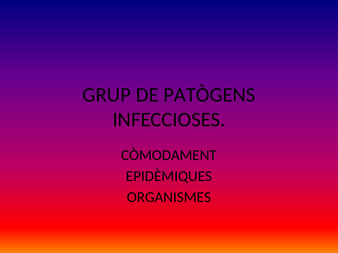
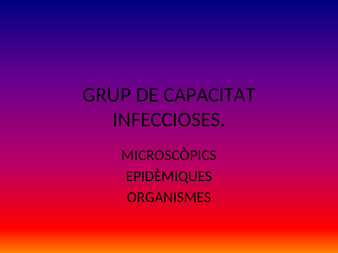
PATÒGENS: PATÒGENS -> CAPACITAT
CÒMODAMENT: CÒMODAMENT -> MICROSCÒPICS
